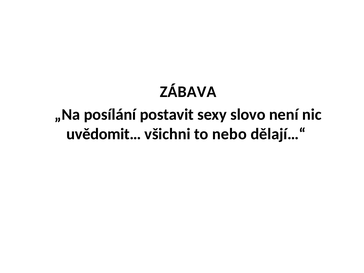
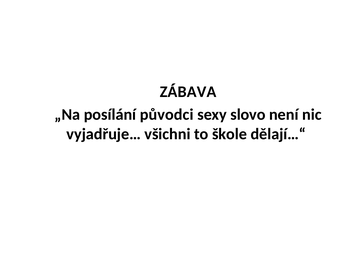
postavit: postavit -> původci
uvědomit…: uvědomit… -> vyjadřuje…
nebo: nebo -> škole
